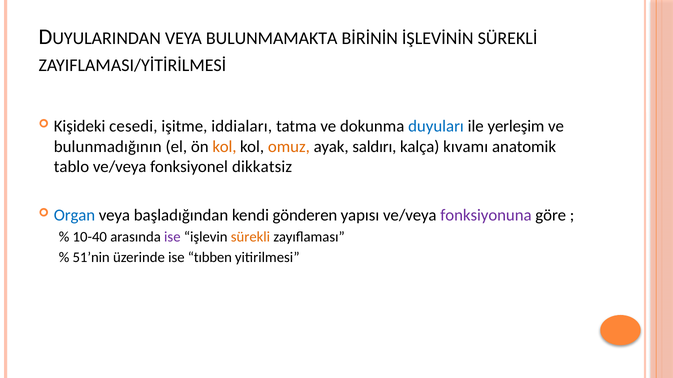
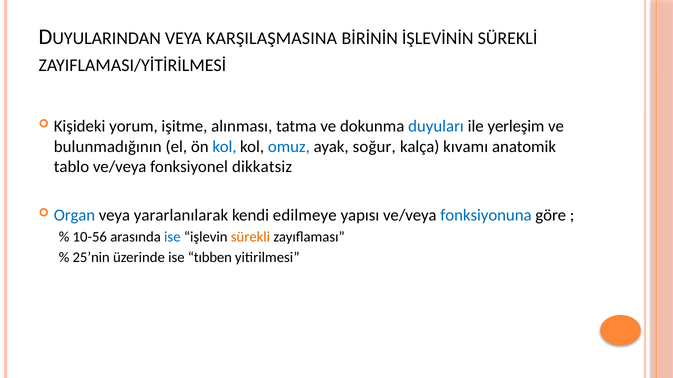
BULUNMAMAKTA: BULUNMAMAKTA -> KARŞILAŞMASINA
cesedi: cesedi -> yorum
iddiaları: iddiaları -> alınması
kol at (224, 147) colour: orange -> blue
omuz colour: orange -> blue
saldırı: saldırı -> soğur
başladığından: başladığından -> yararlanılarak
gönderen: gönderen -> edilmeye
fonksiyonuna colour: purple -> blue
10-40: 10-40 -> 10-56
ise at (172, 237) colour: purple -> blue
51’nin: 51’nin -> 25’nin
